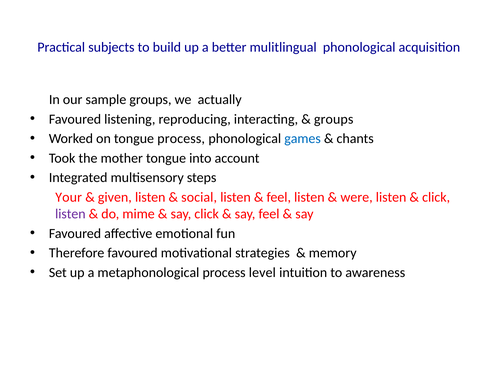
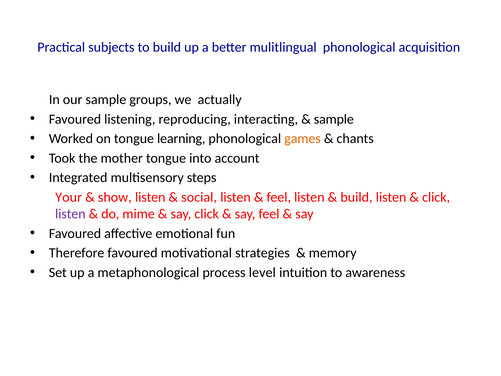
groups at (334, 119): groups -> sample
tongue process: process -> learning
games colour: blue -> orange
given: given -> show
were at (357, 197): were -> build
